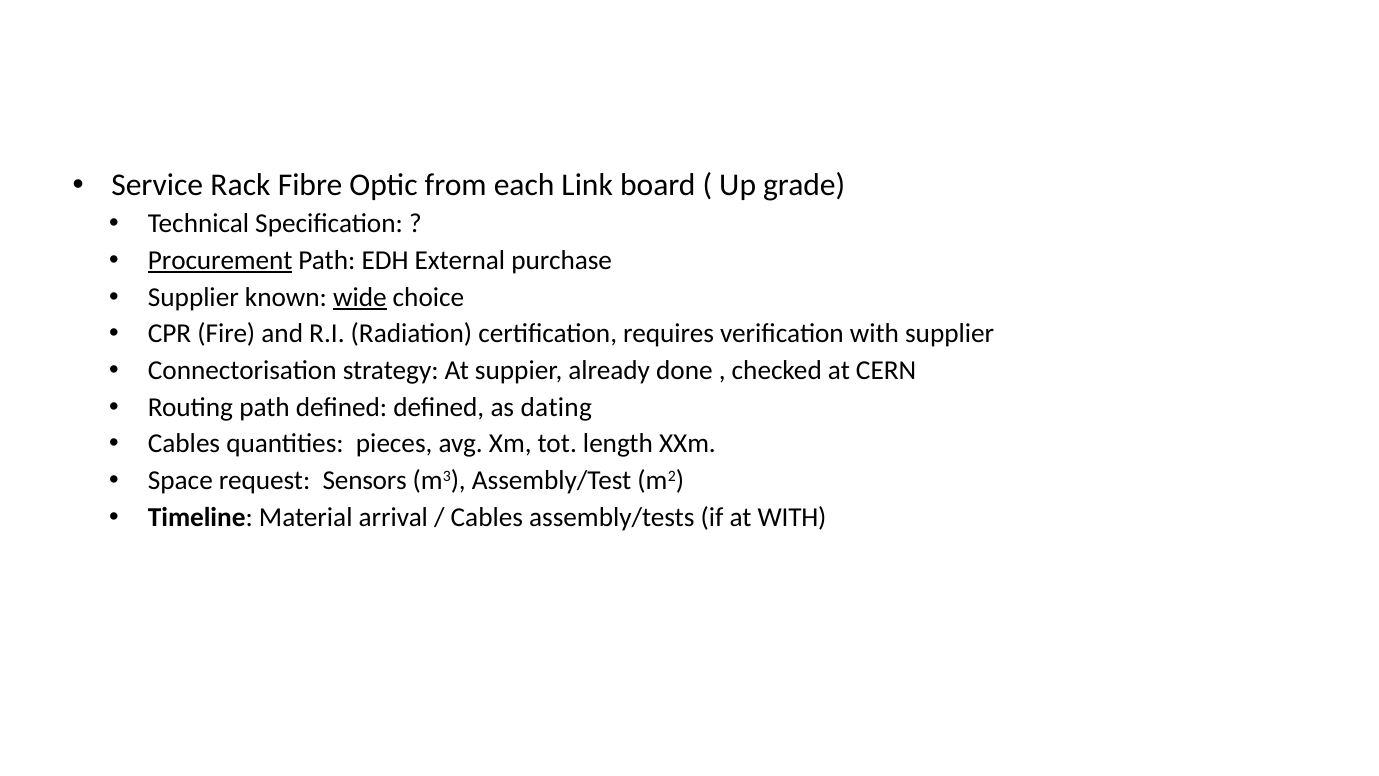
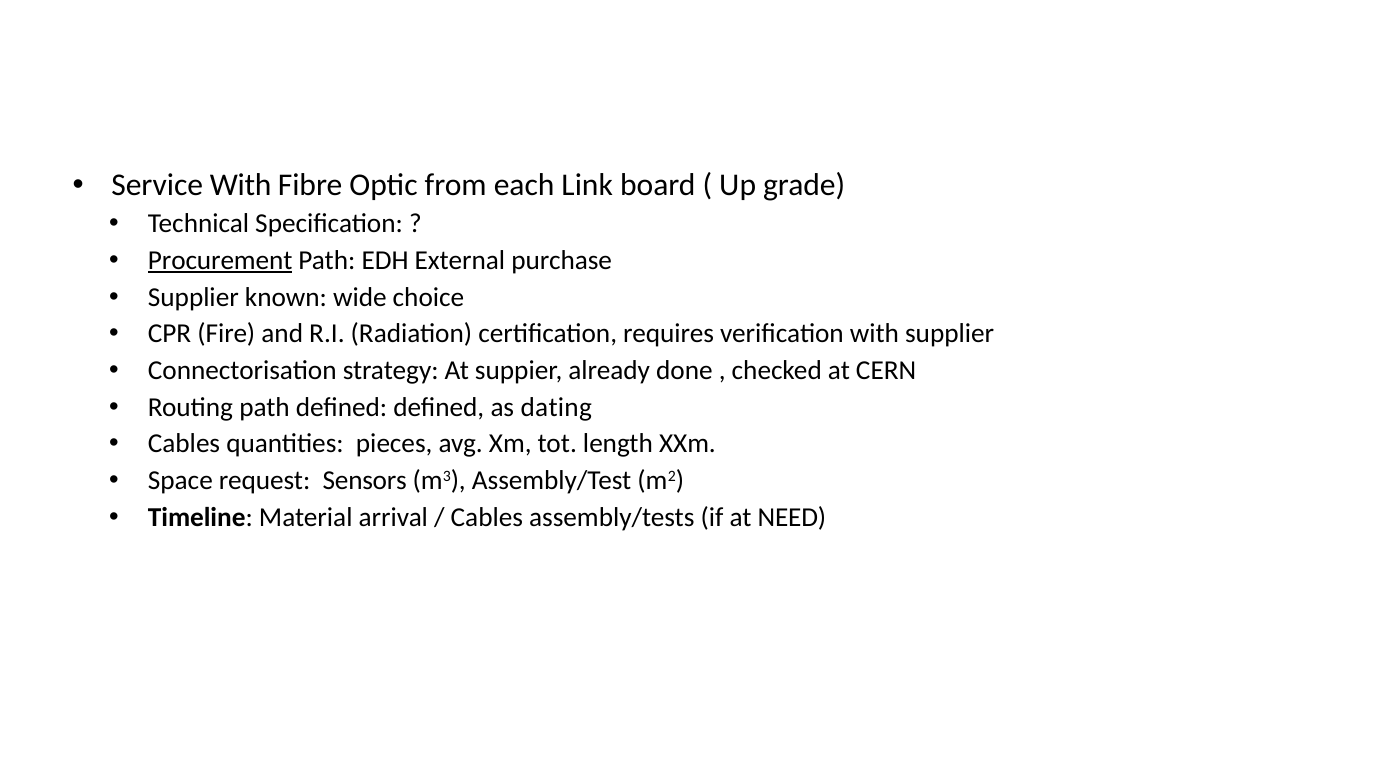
Service Rack: Rack -> With
wide underline: present -> none
at WITH: WITH -> NEED
